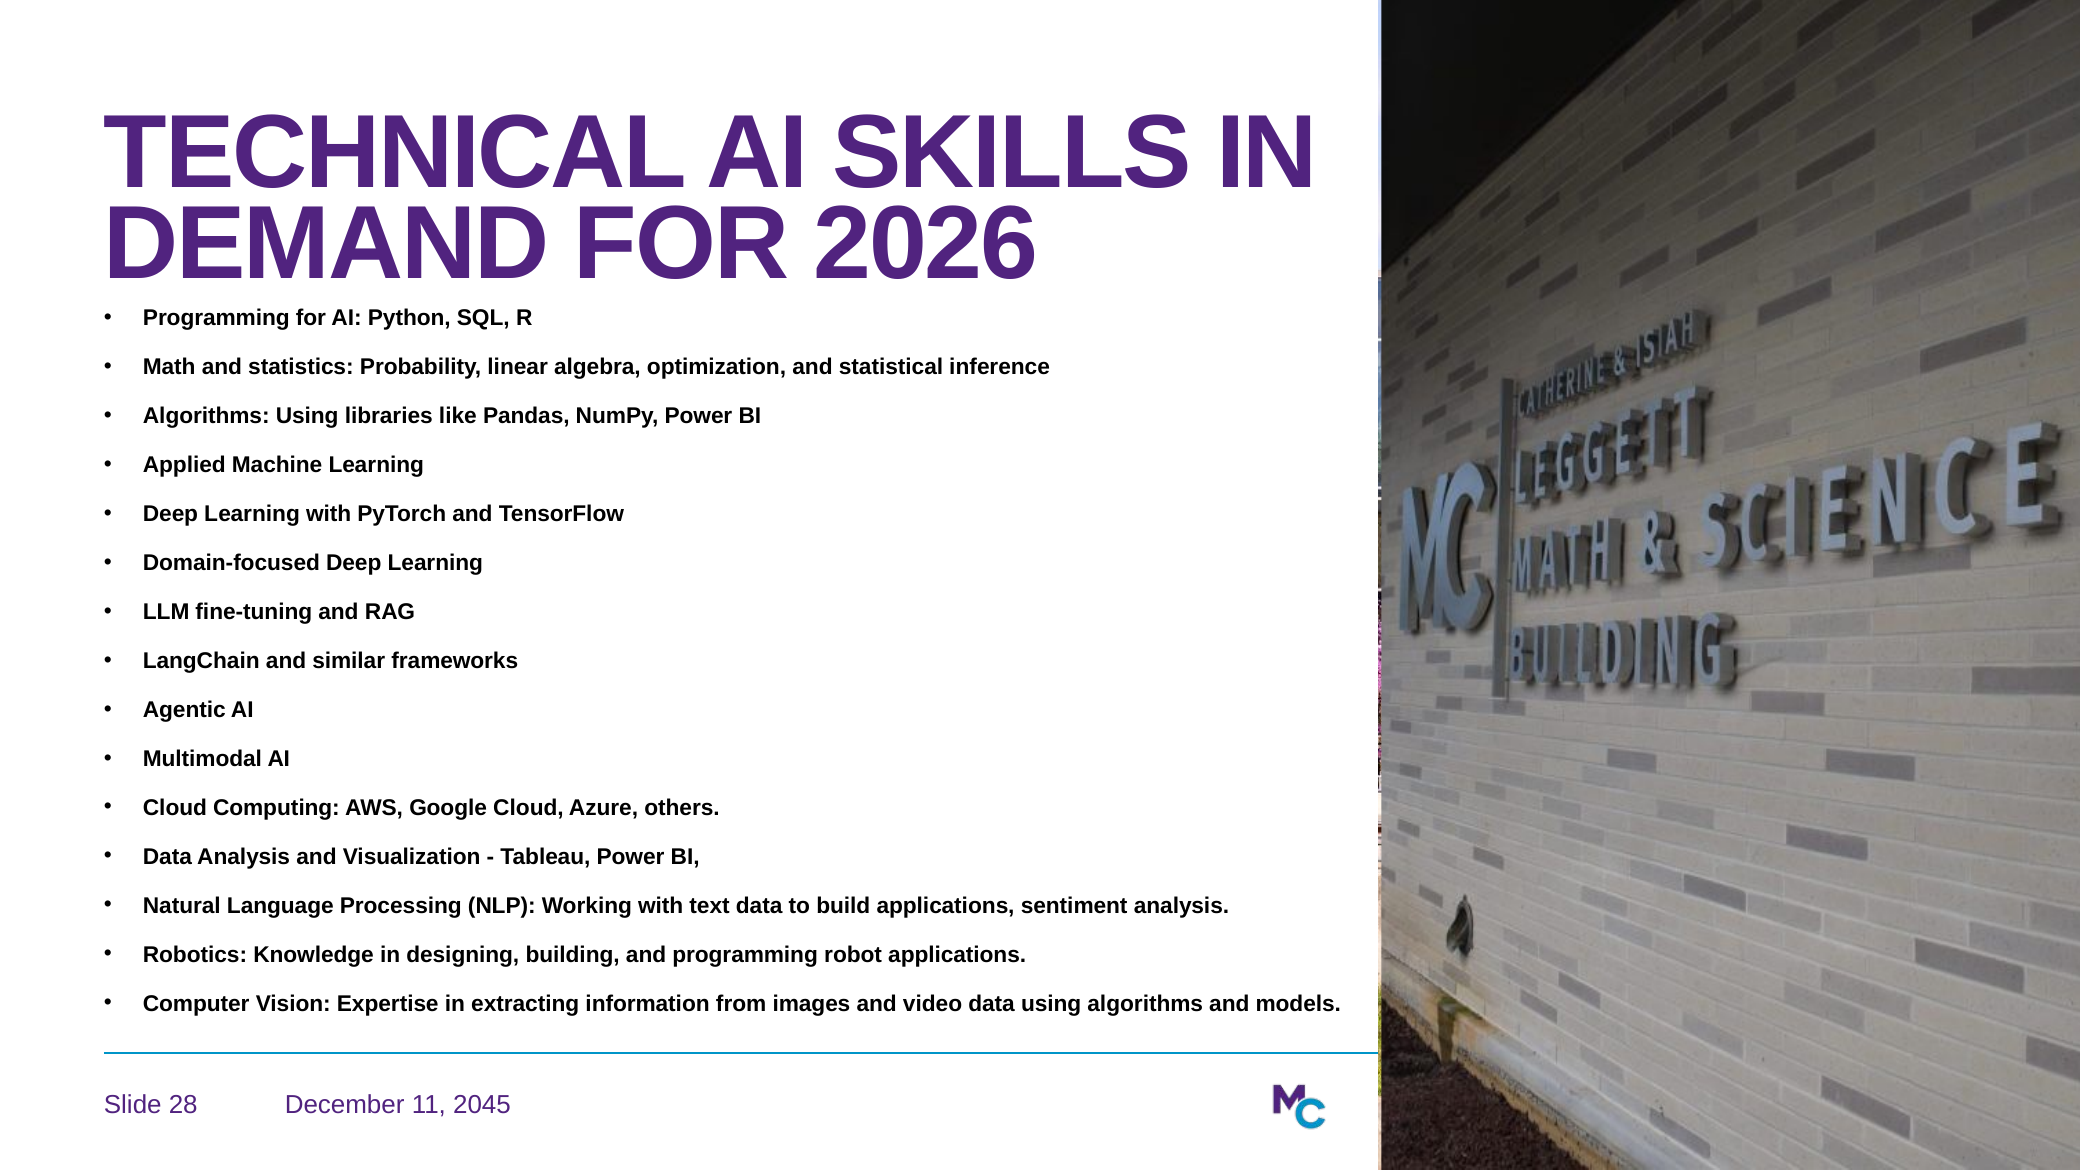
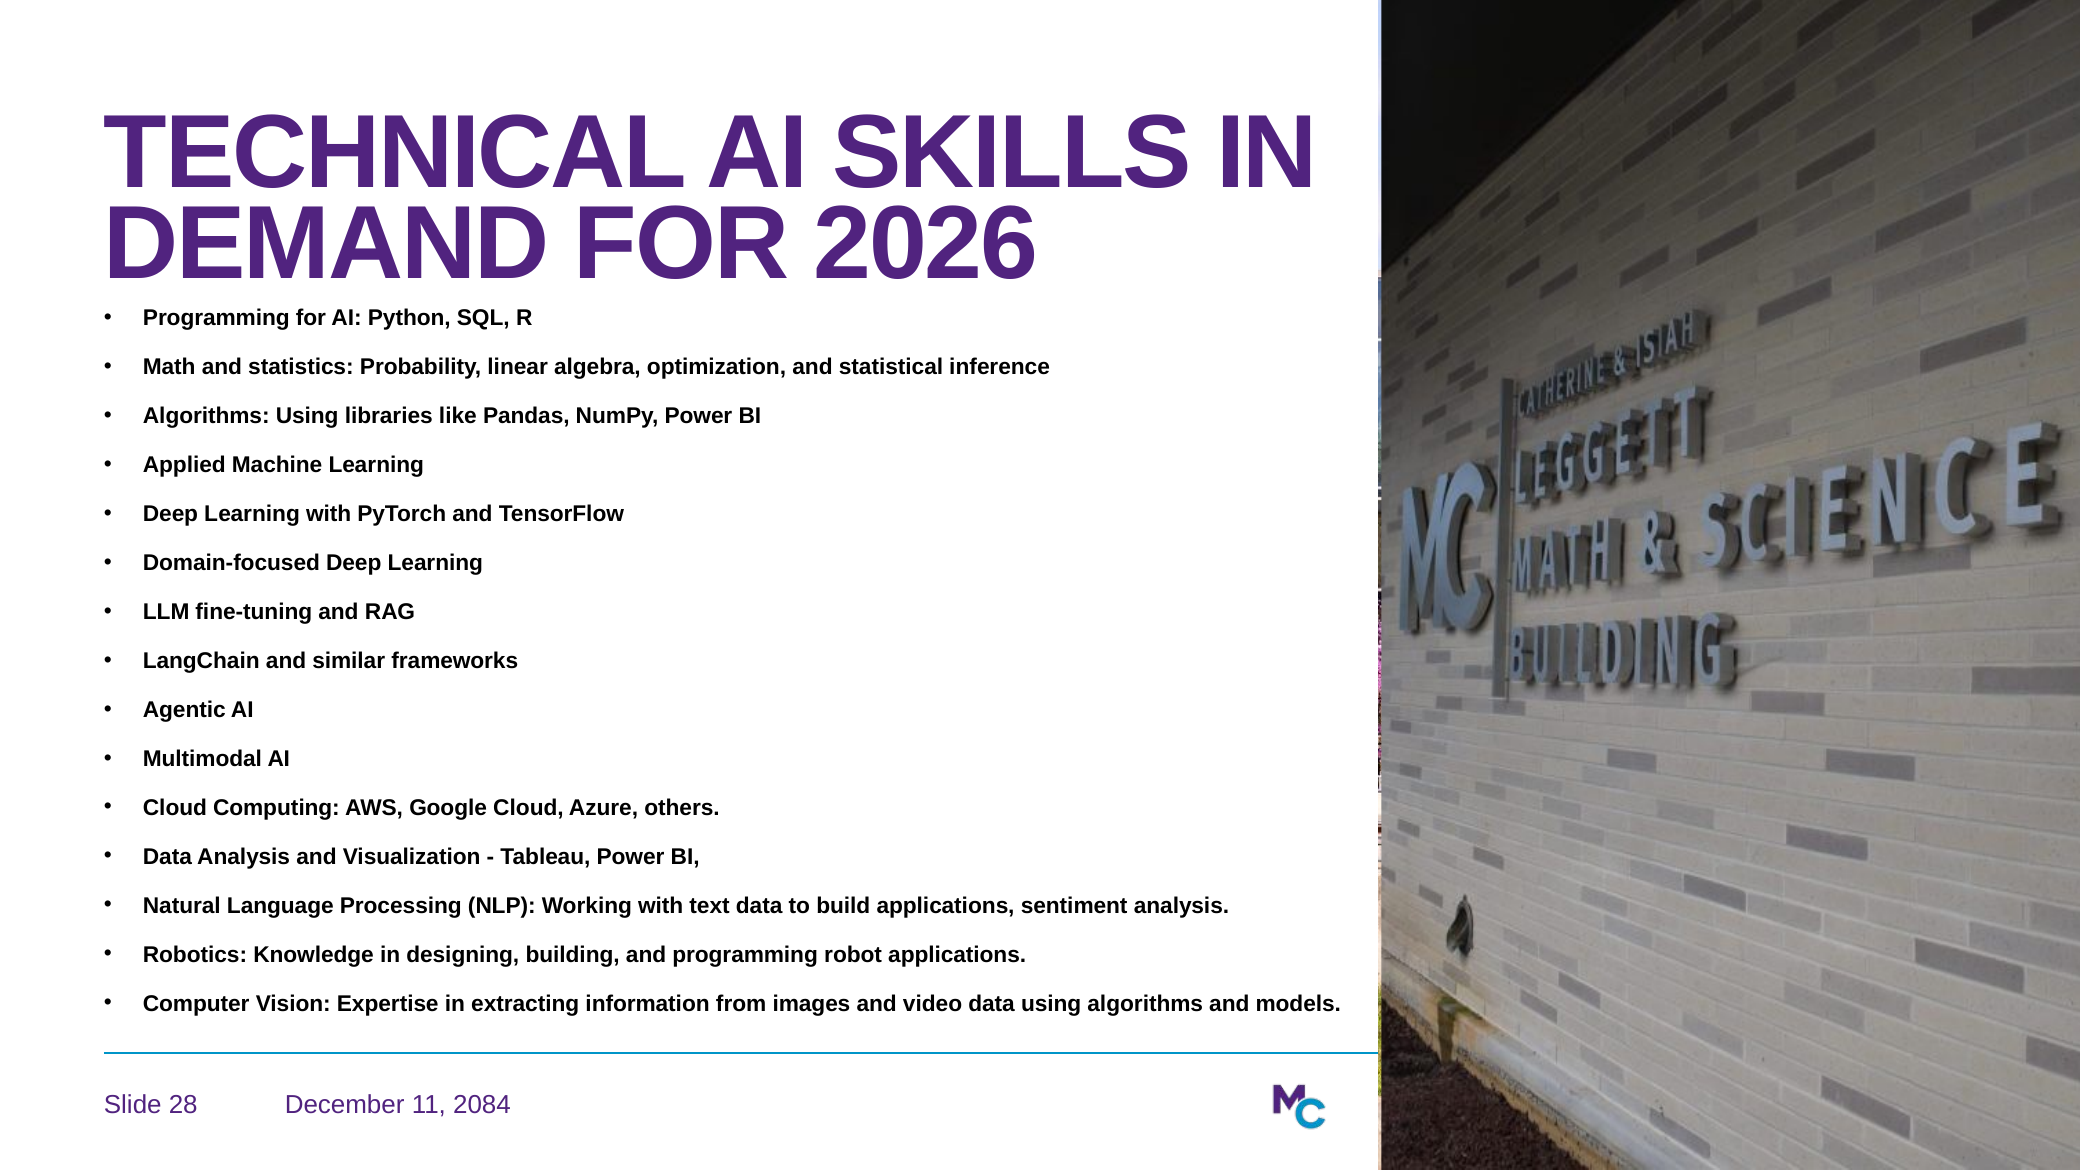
2045: 2045 -> 2084
